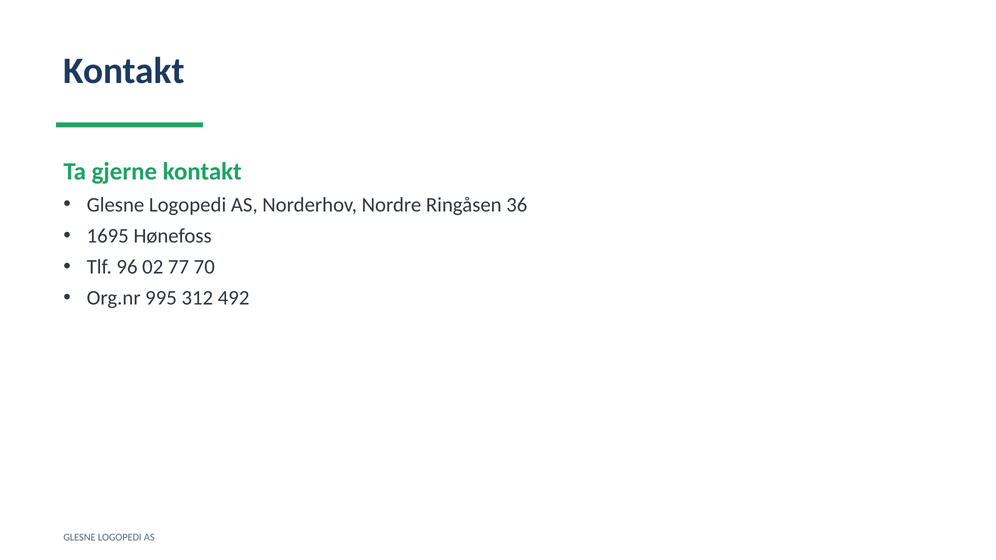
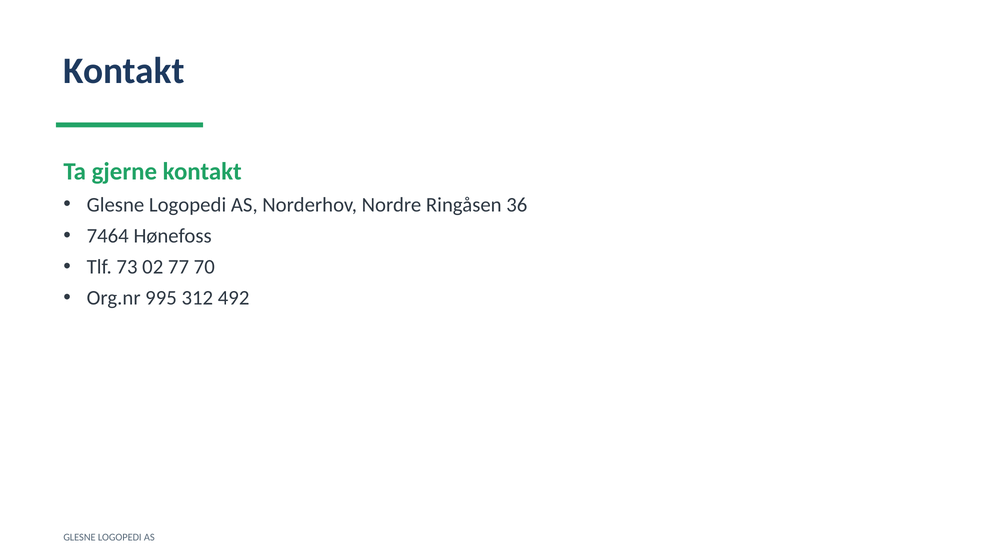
1695: 1695 -> 7464
96: 96 -> 73
